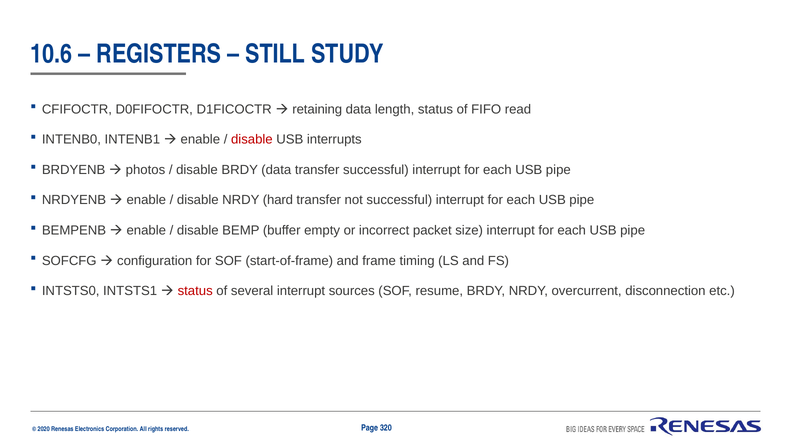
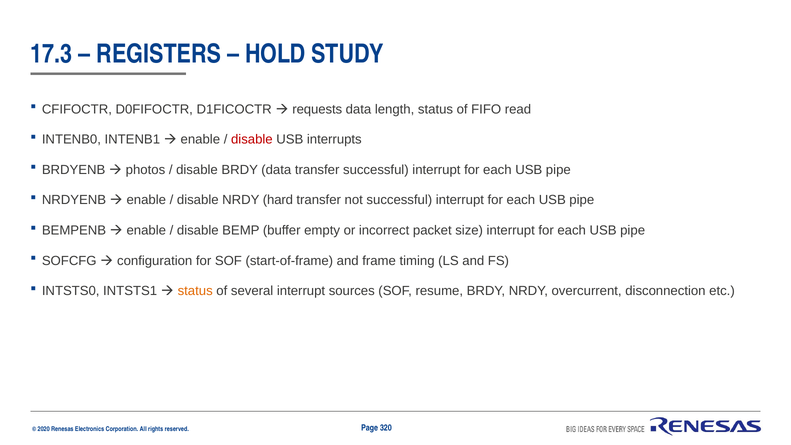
10.6: 10.6 -> 17.3
STILL: STILL -> HOLD
retaining: retaining -> requests
status at (195, 291) colour: red -> orange
